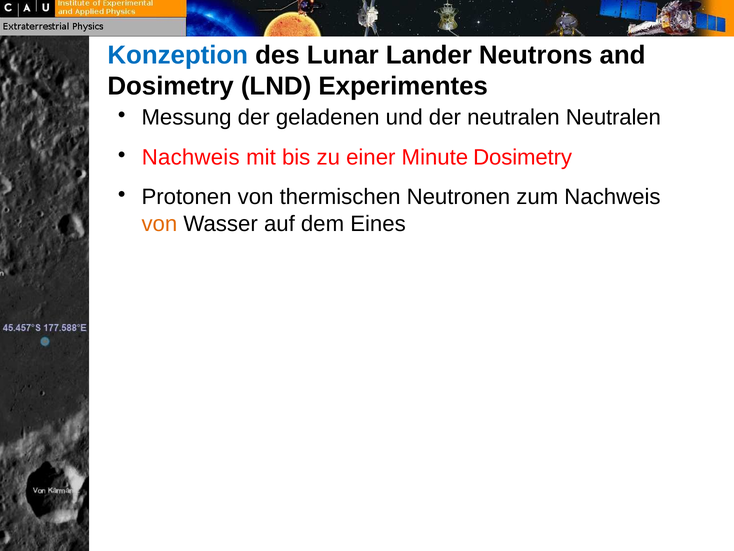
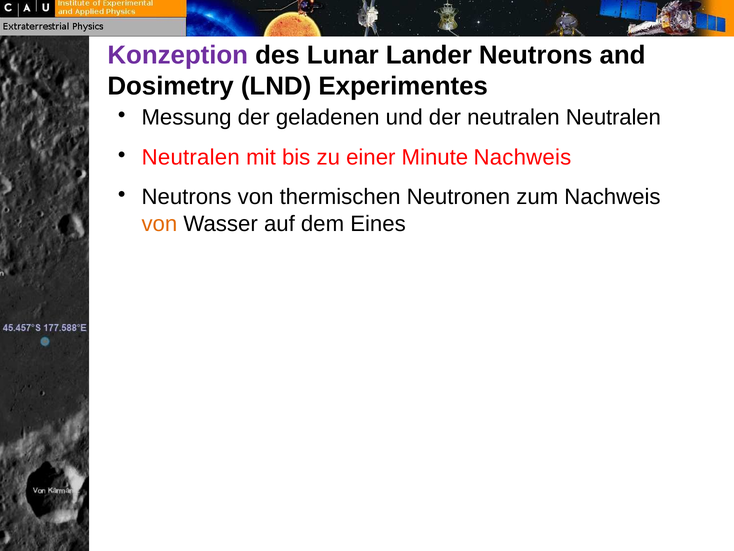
Konzeption colour: blue -> purple
Nachweis at (191, 157): Nachweis -> Neutralen
Minute Dosimetry: Dosimetry -> Nachweis
Protonen at (187, 197): Protonen -> Neutrons
